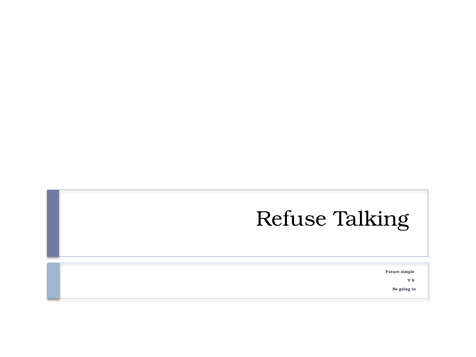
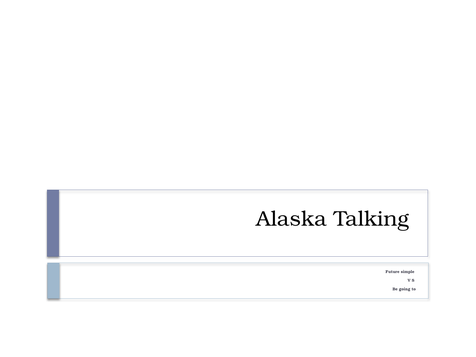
Refuse: Refuse -> Alaska
